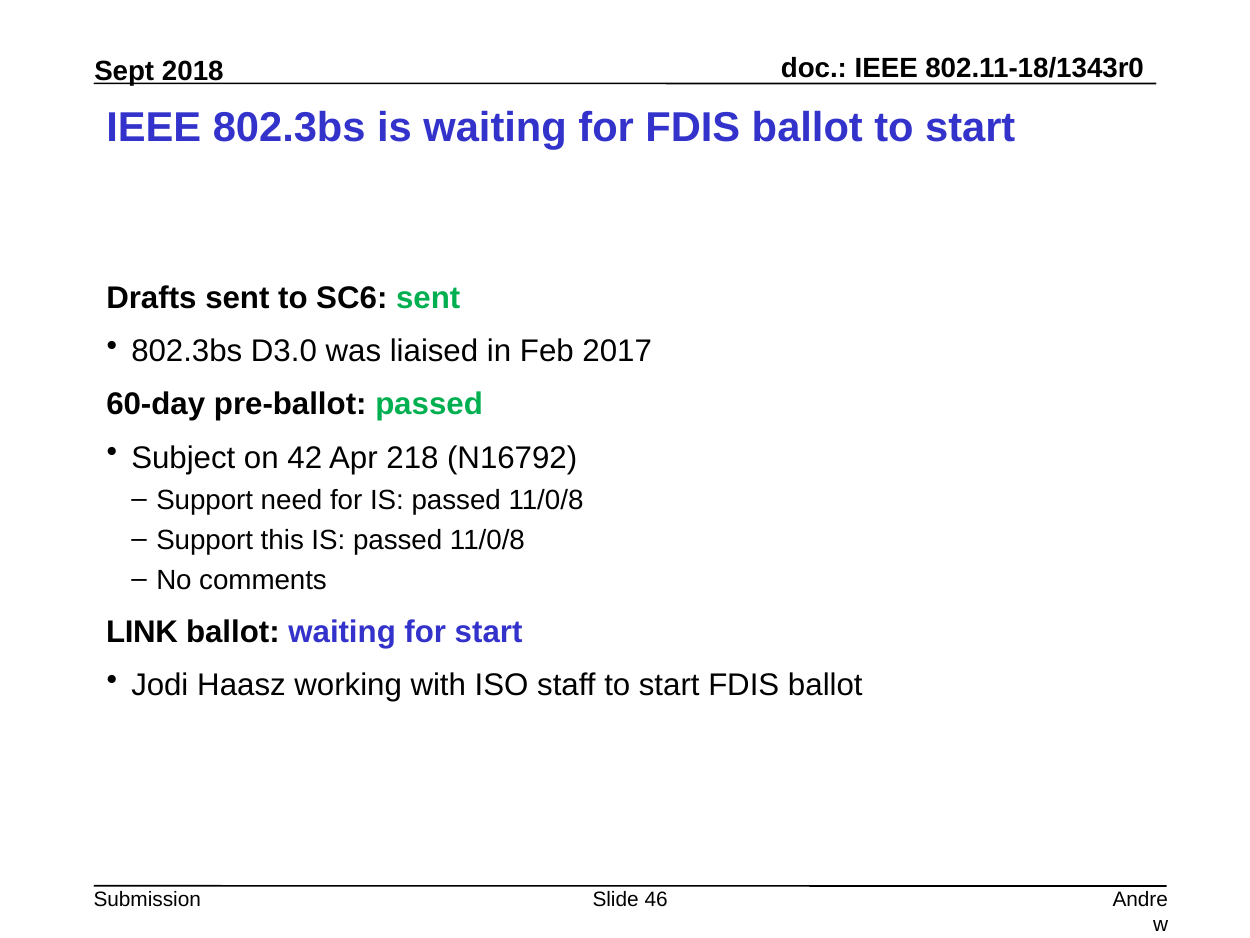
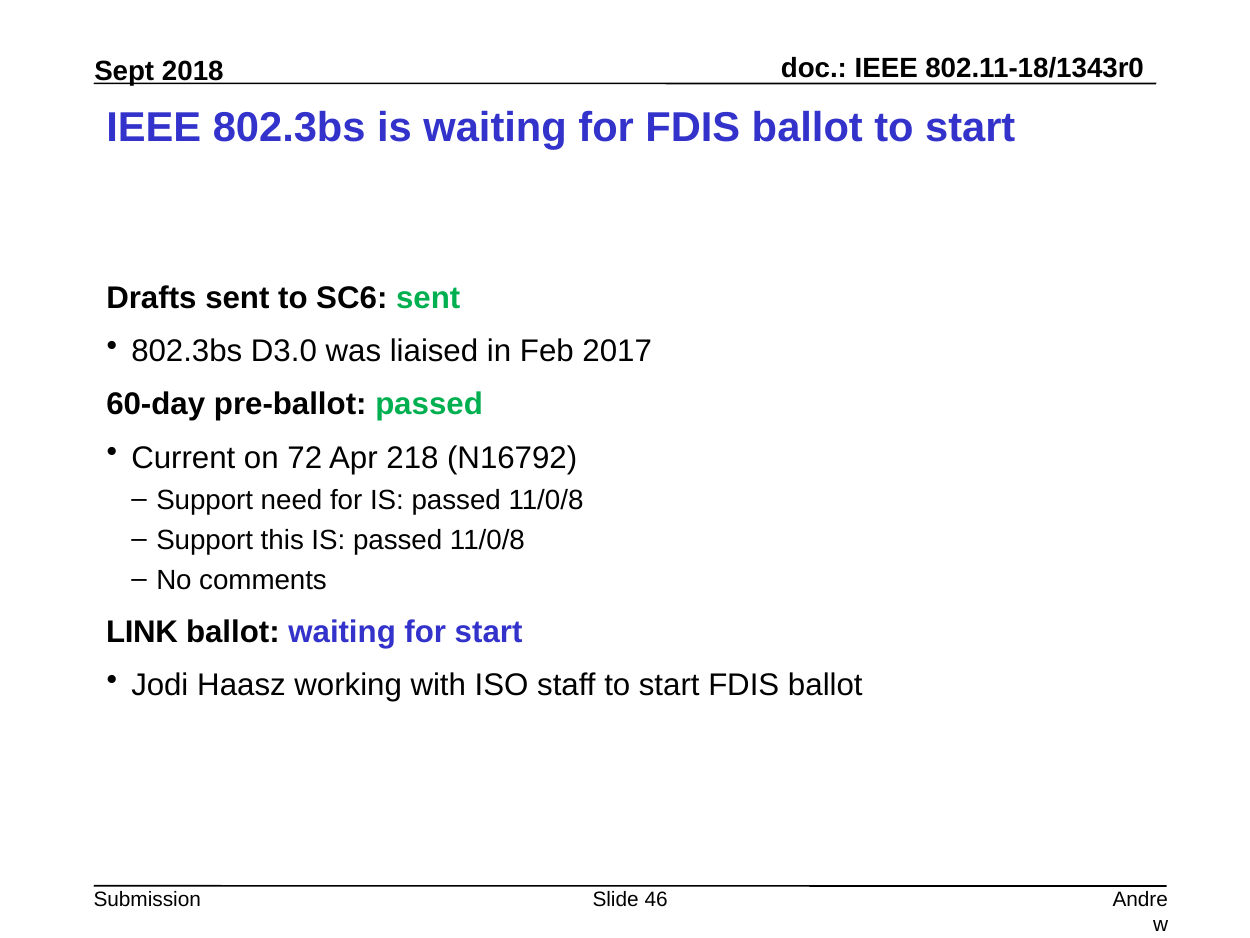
Subject: Subject -> Current
42: 42 -> 72
